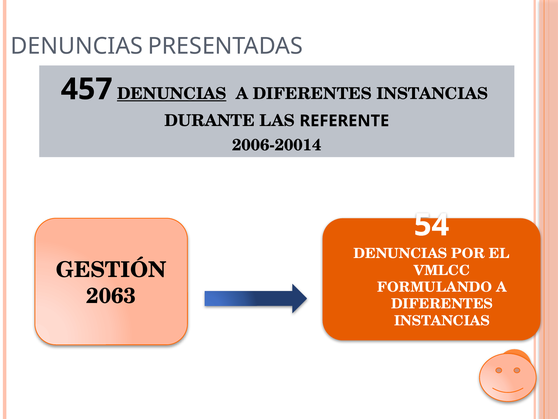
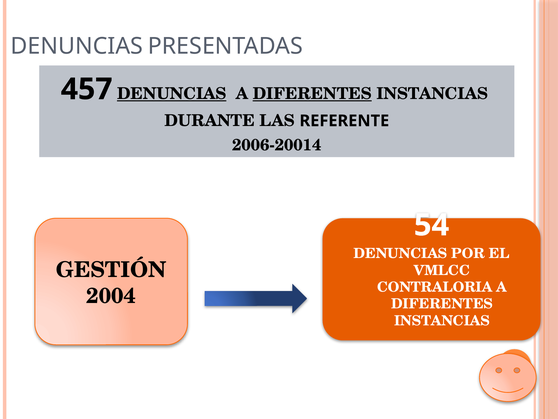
DIFERENTES at (312, 94) underline: none -> present
FORMULANDO: FORMULANDO -> CONTRALORIA
2063: 2063 -> 2004
